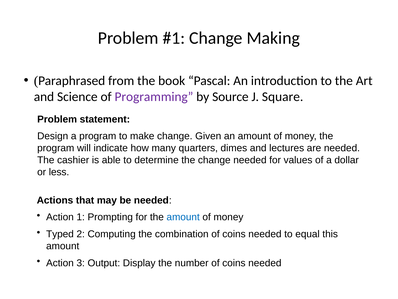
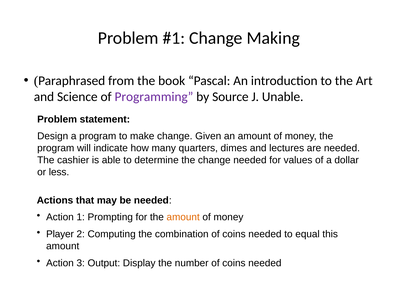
Square: Square -> Unable
amount at (183, 217) colour: blue -> orange
Typed: Typed -> Player
